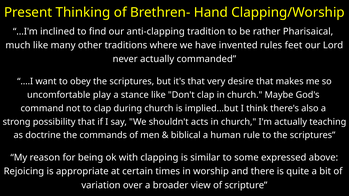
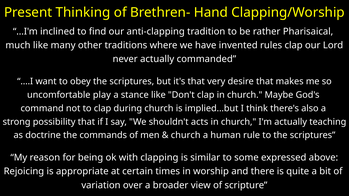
rules feet: feet -> clap
biblical at (186, 135): biblical -> church
